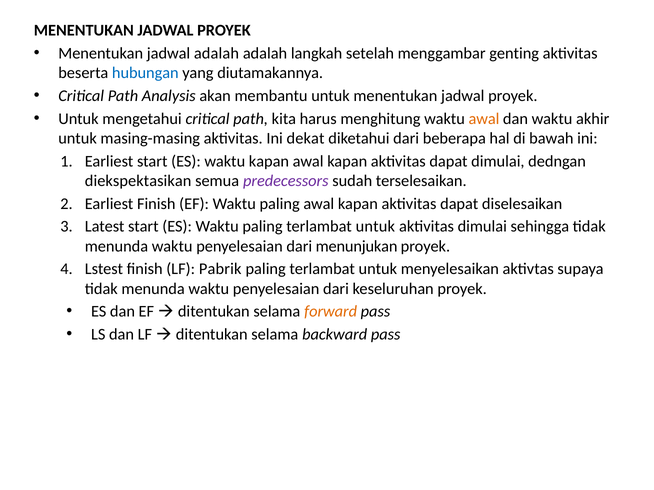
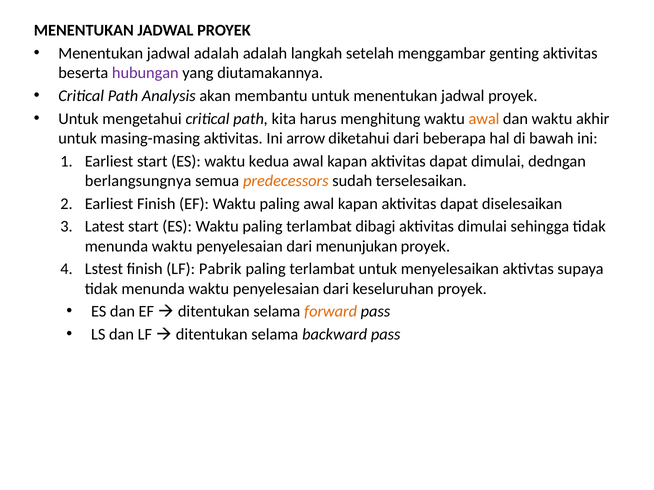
hubungan colour: blue -> purple
dekat: dekat -> arrow
waktu kapan: kapan -> kedua
diekspektasikan: diekspektasikan -> berlangsungnya
predecessors colour: purple -> orange
Waktu paling terlambat untuk: untuk -> dibagi
